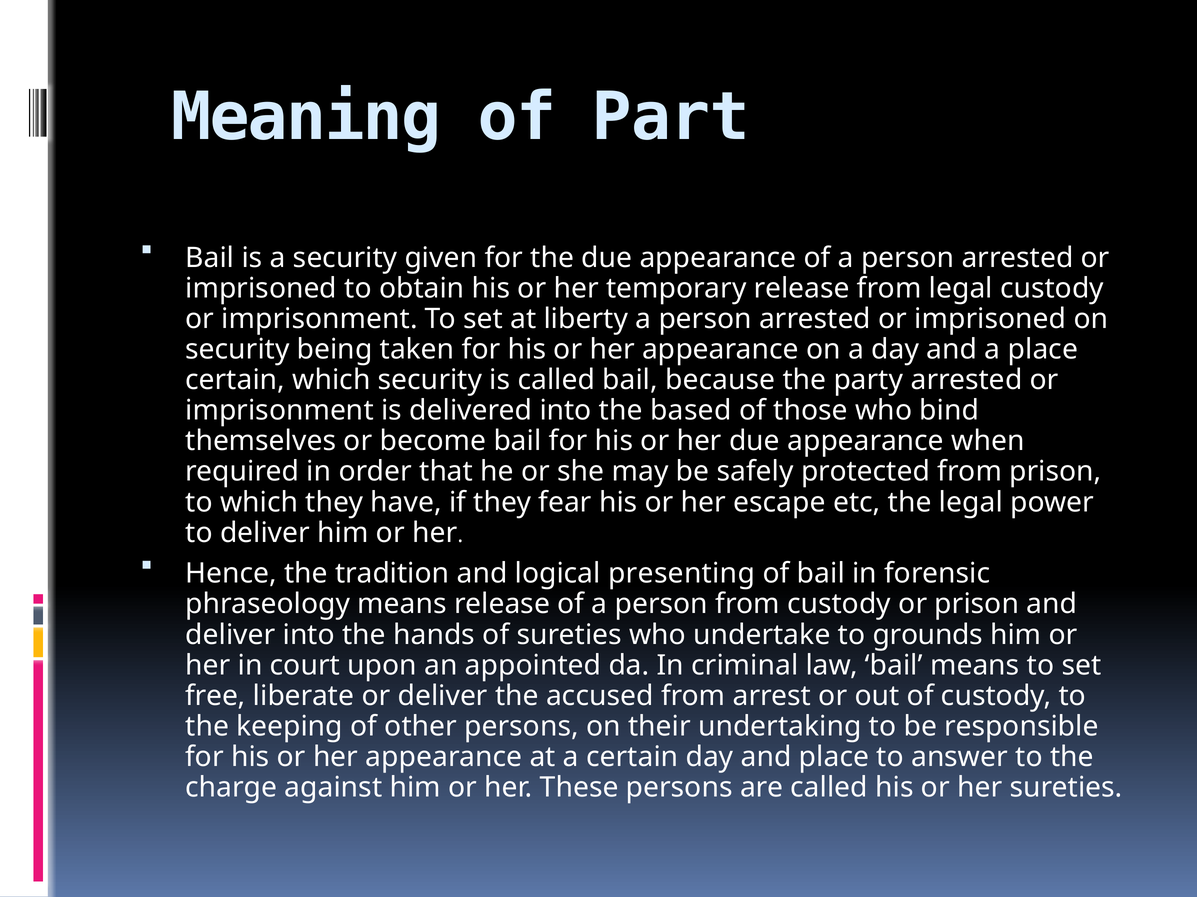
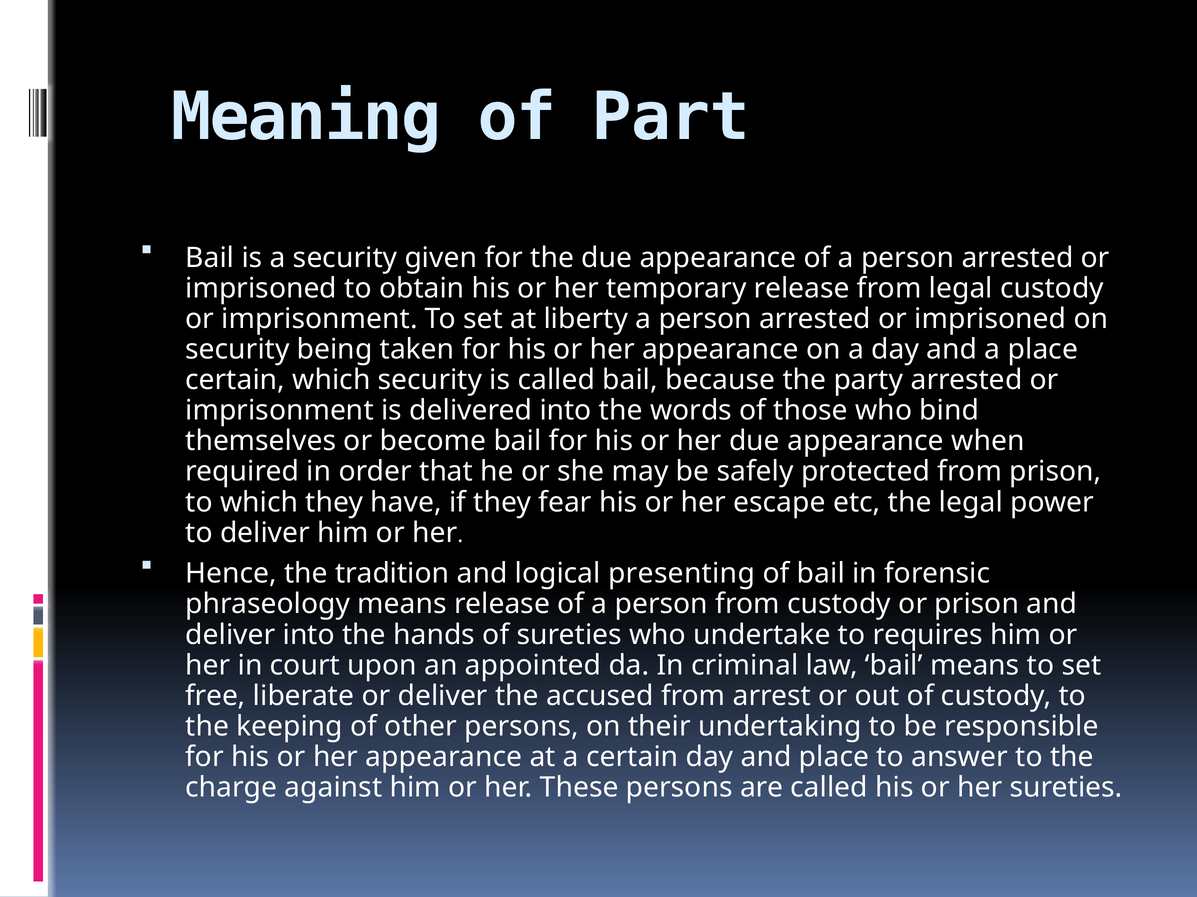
based: based -> words
grounds: grounds -> requires
